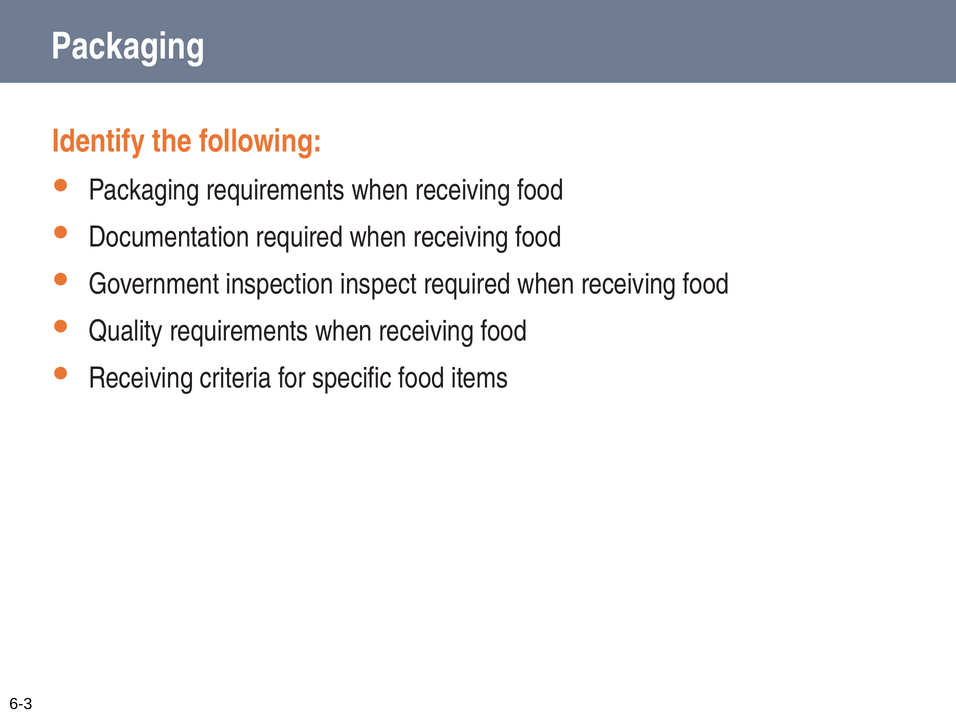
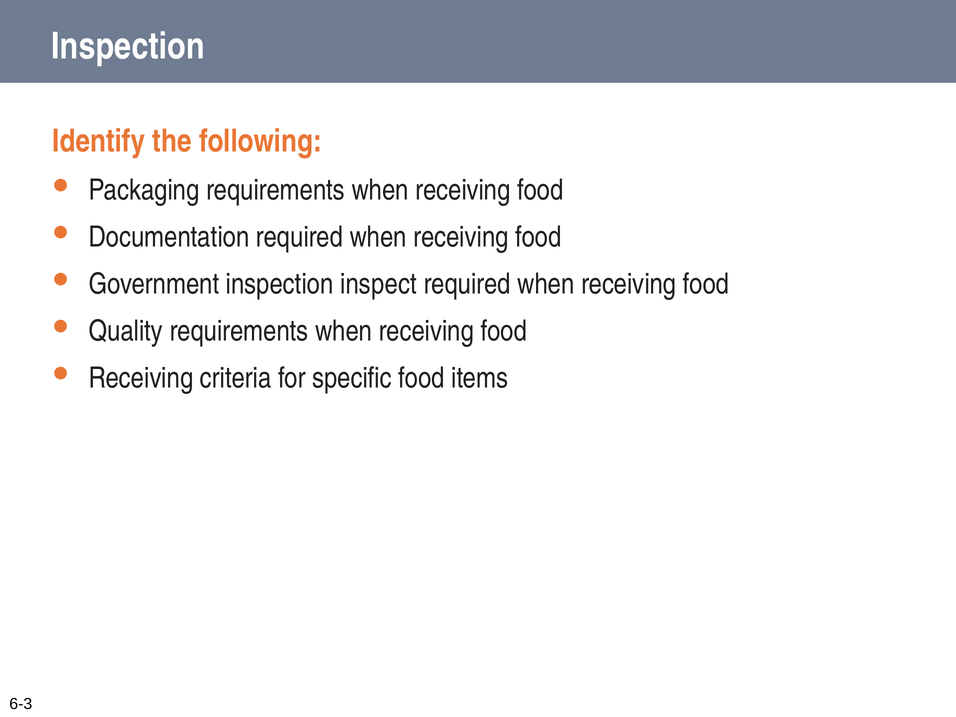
Packaging at (128, 46): Packaging -> Inspection
